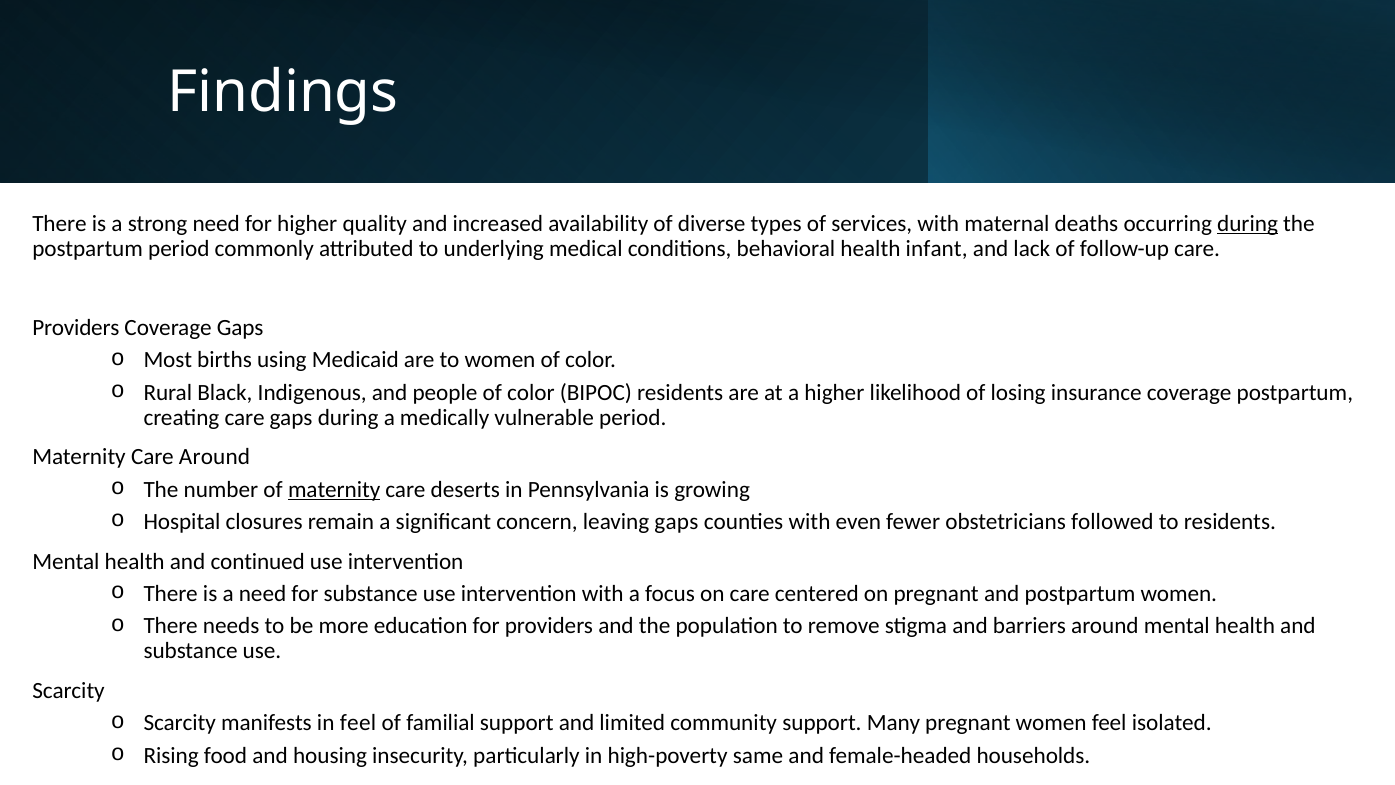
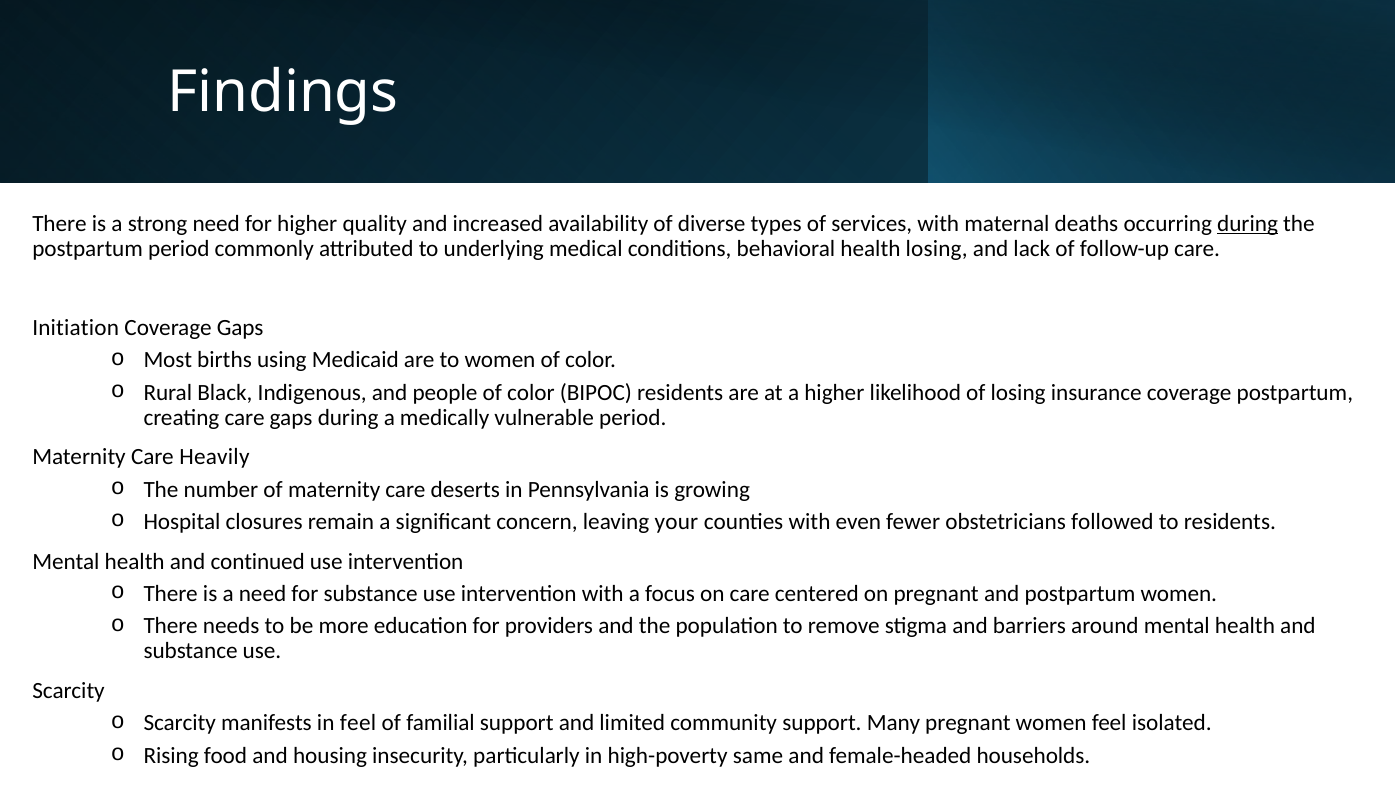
health infant: infant -> losing
Providers at (76, 328): Providers -> Initiation
Care Around: Around -> Heavily
maternity at (334, 489) underline: present -> none
leaving gaps: gaps -> your
